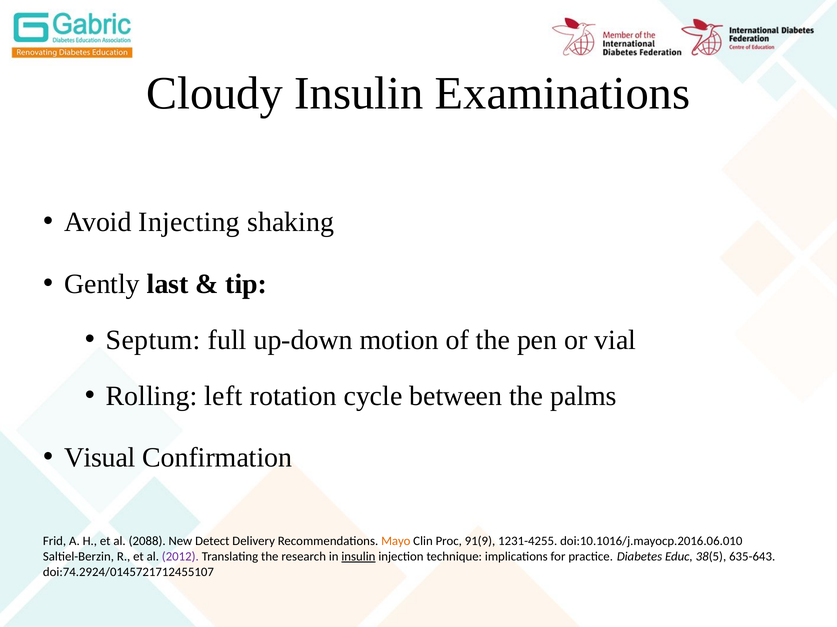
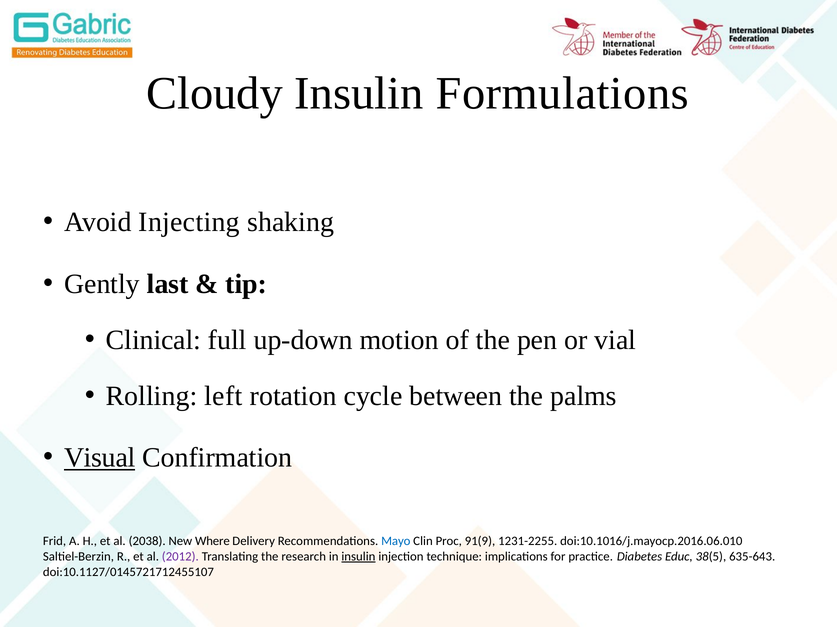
Examinations: Examinations -> Formulations
Septum: Septum -> Clinical
Visual underline: none -> present
2088: 2088 -> 2038
Detect: Detect -> Where
Mayo colour: orange -> blue
1231-4255: 1231-4255 -> 1231-2255
doi:74.2924/0145721712455107: doi:74.2924/0145721712455107 -> doi:10.1127/0145721712455107
